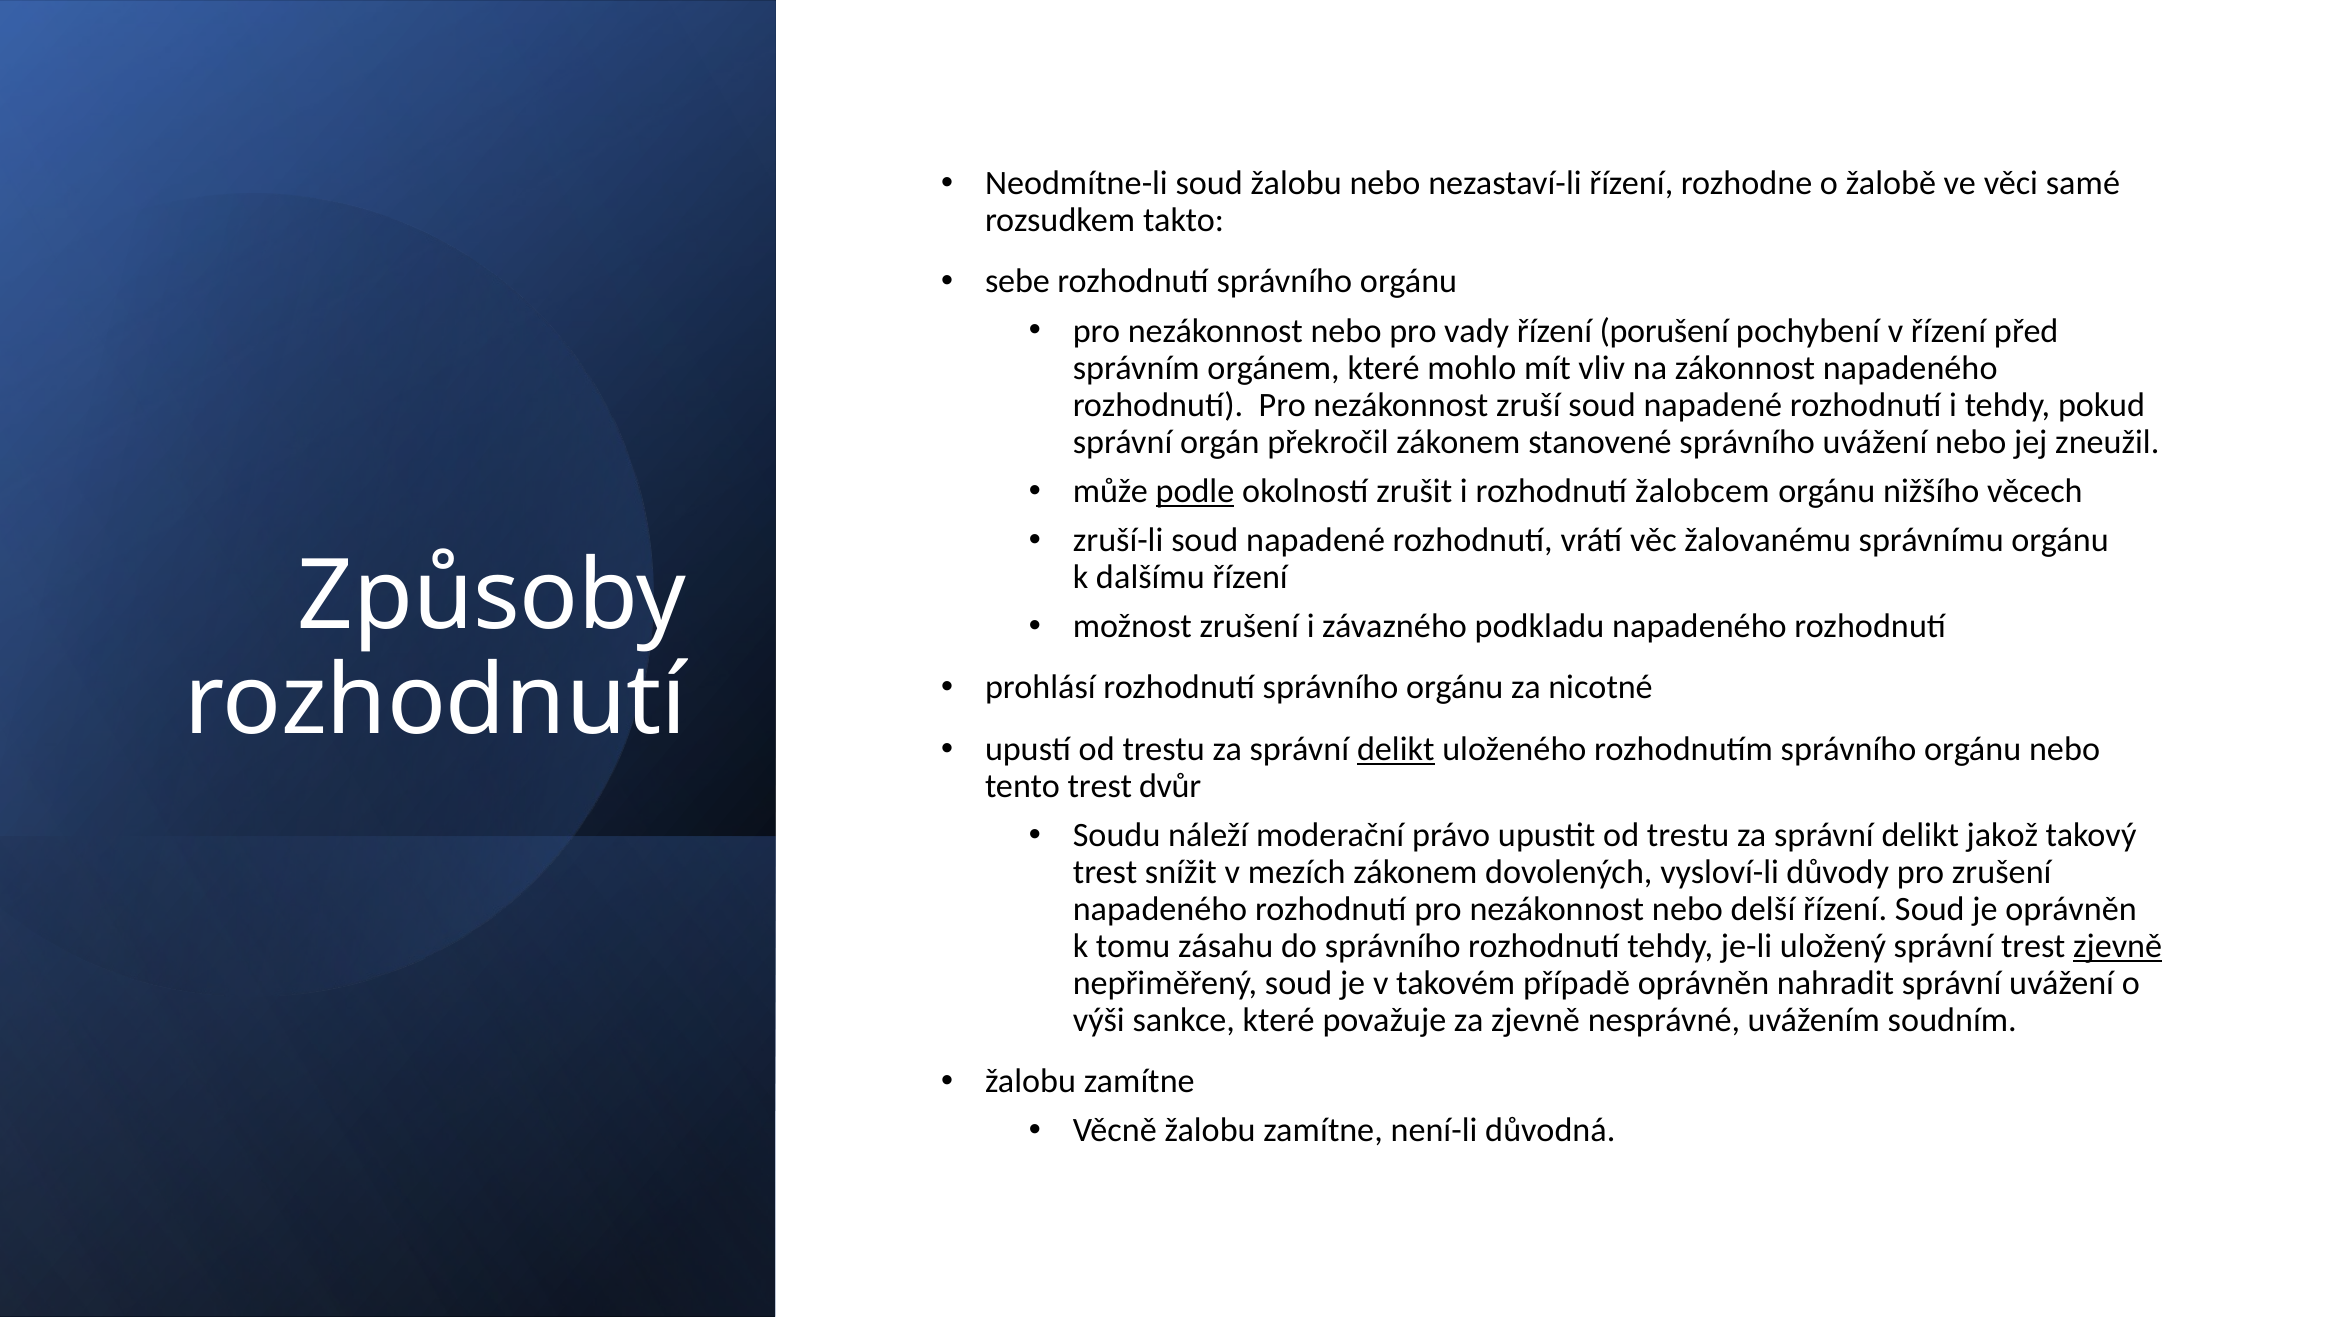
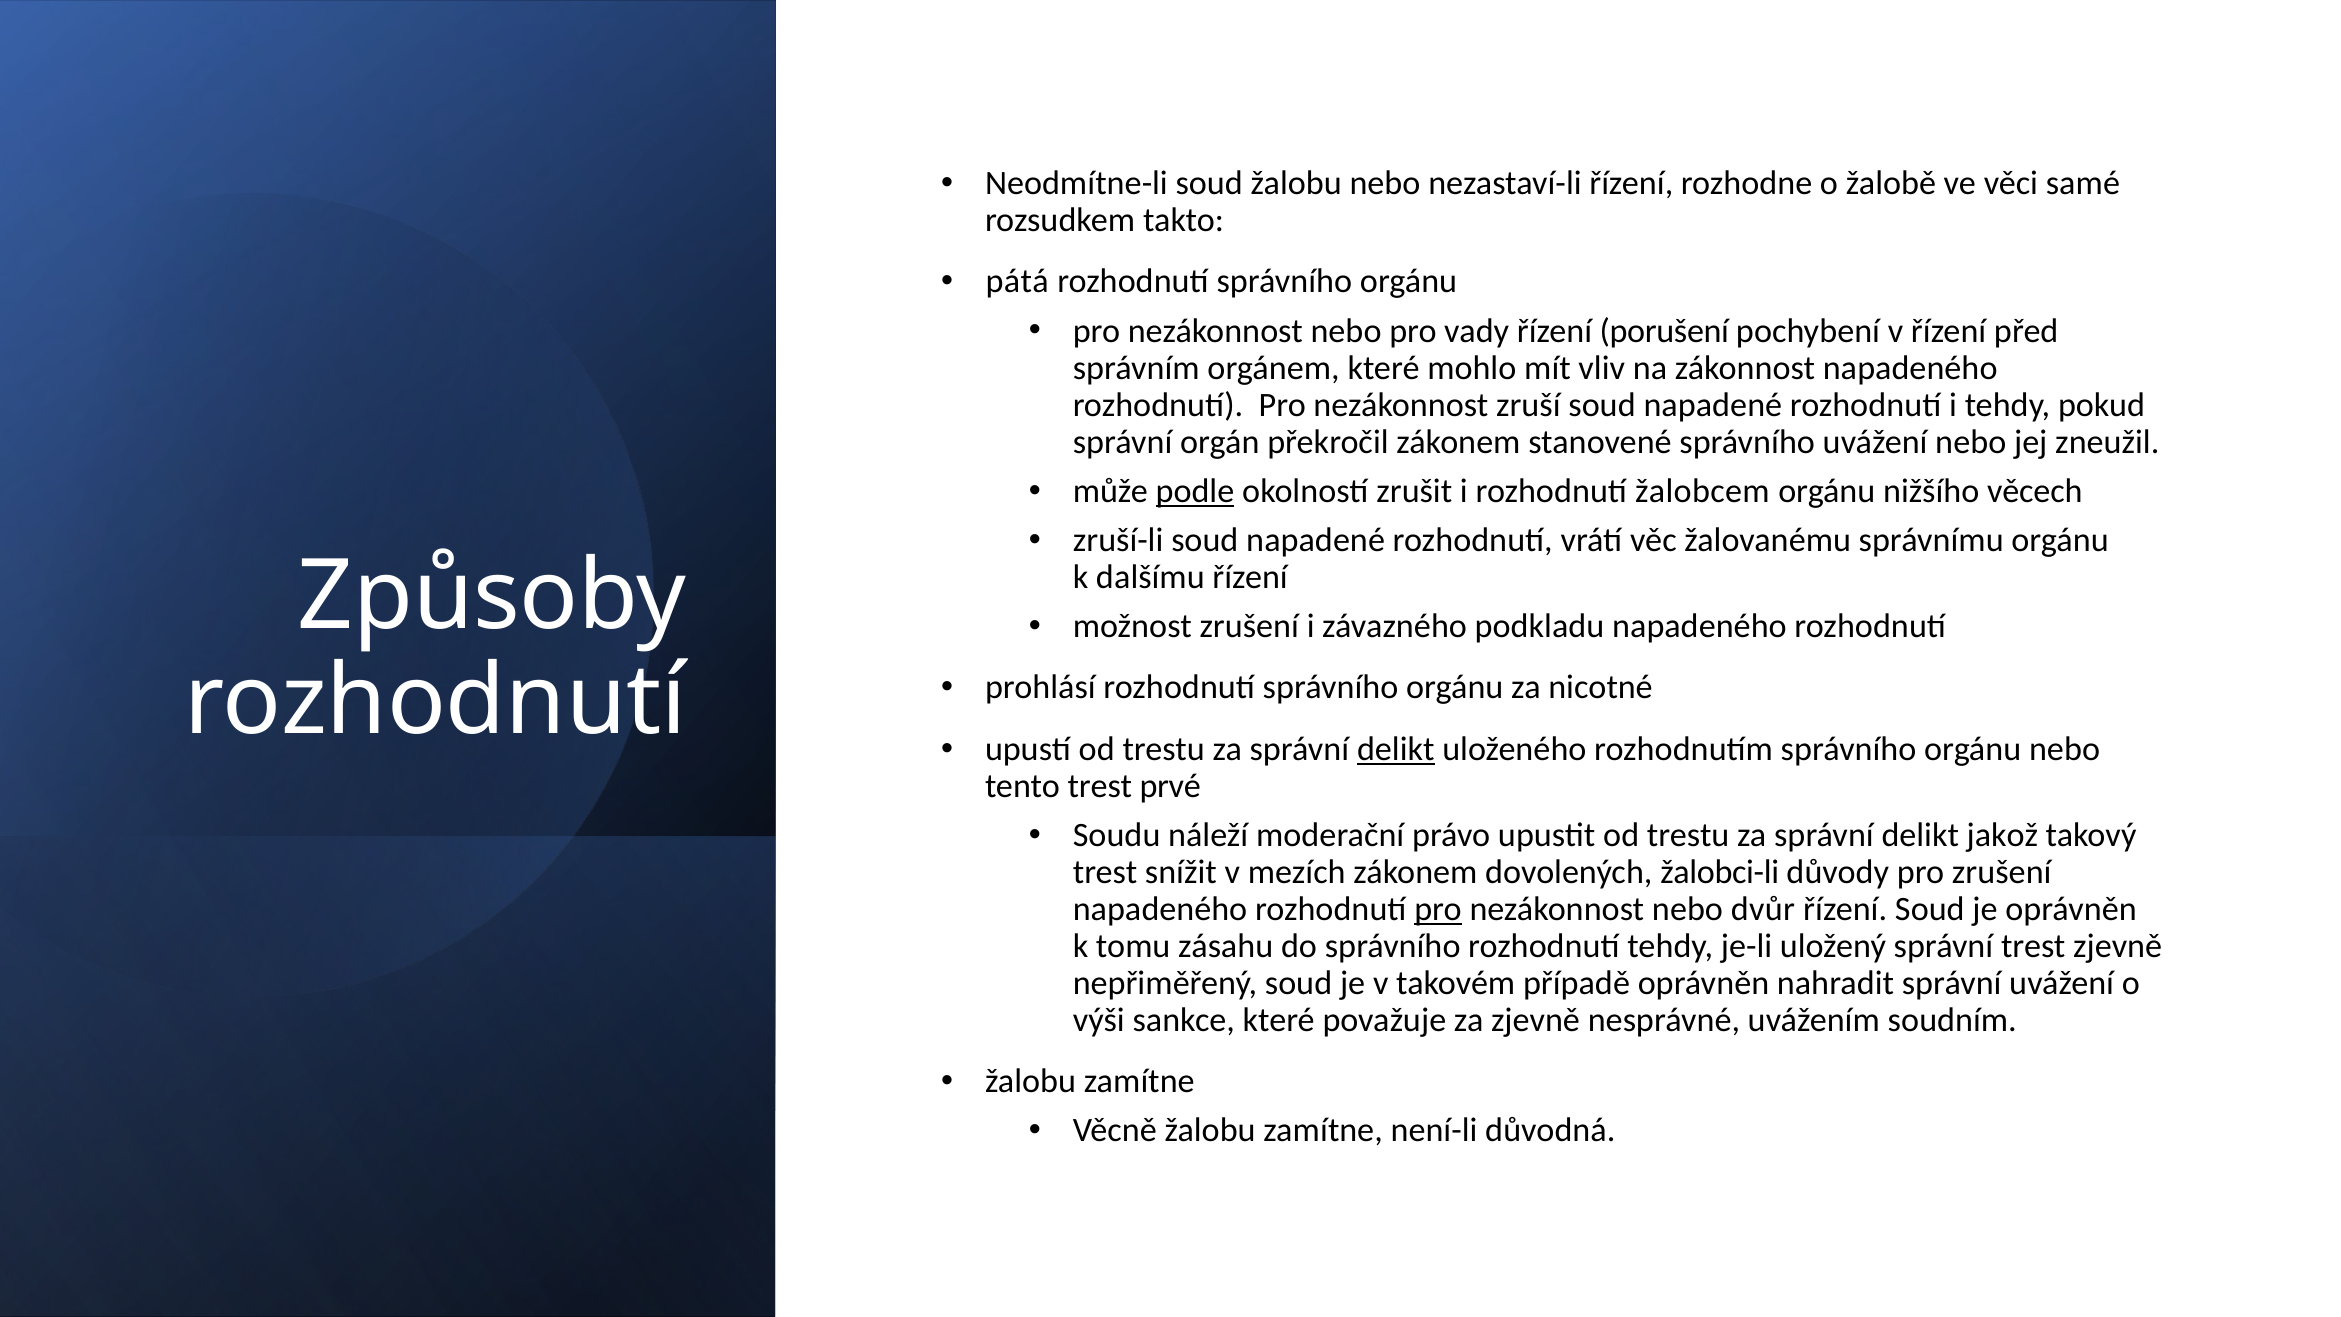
sebe: sebe -> pátá
dvůr: dvůr -> prvé
vysloví-li: vysloví-li -> žalobci-li
pro at (1438, 909) underline: none -> present
delší: delší -> dvůr
zjevně at (2118, 946) underline: present -> none
